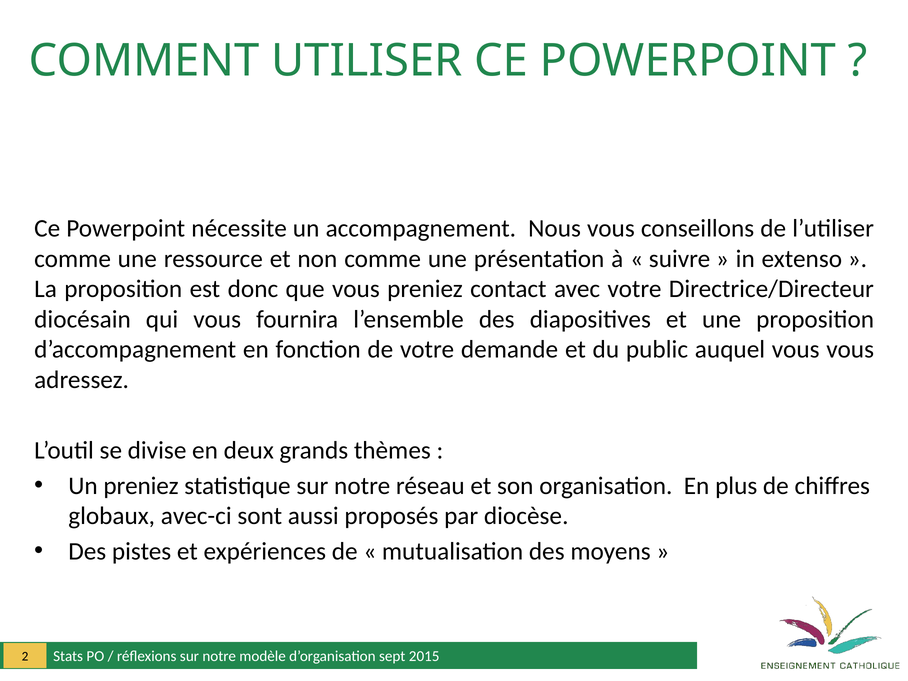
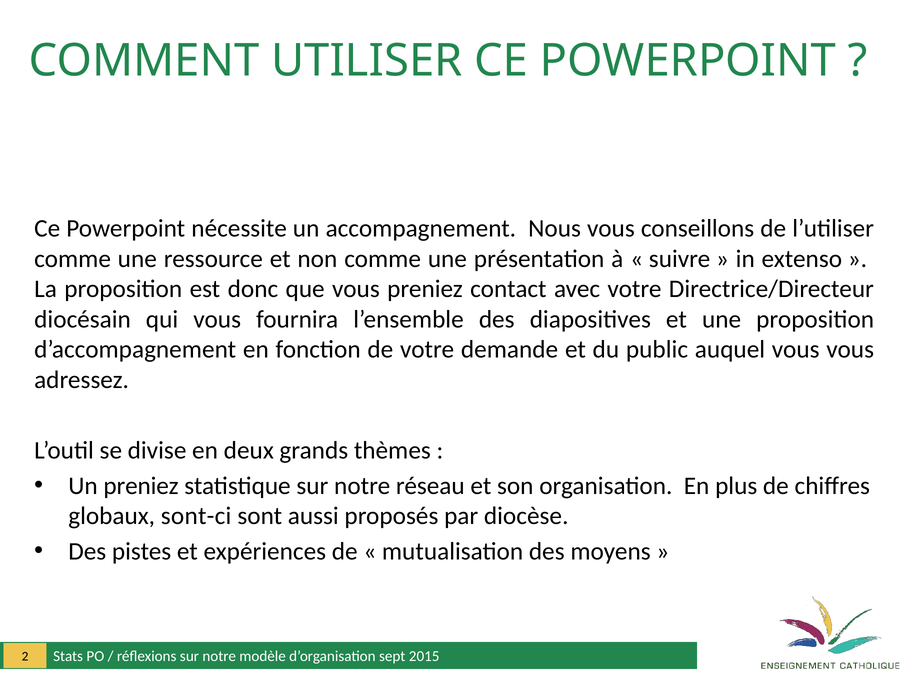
avec-ci: avec-ci -> sont-ci
